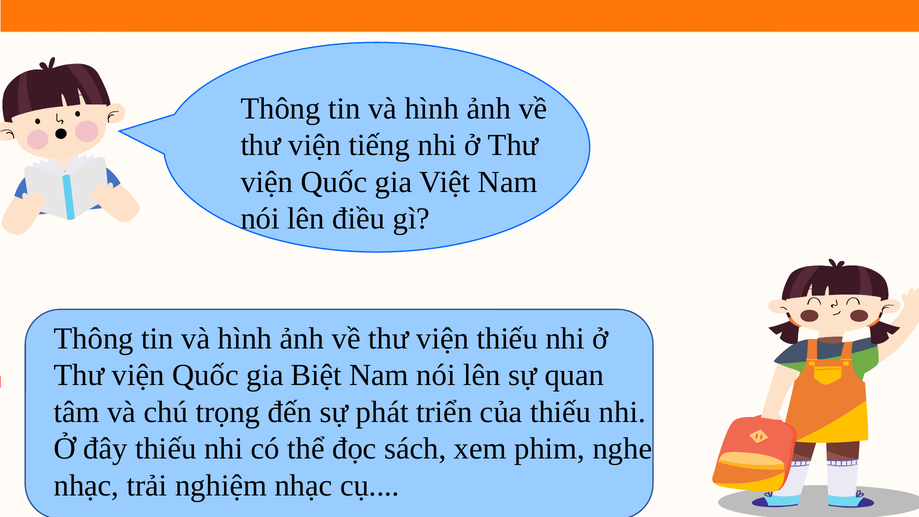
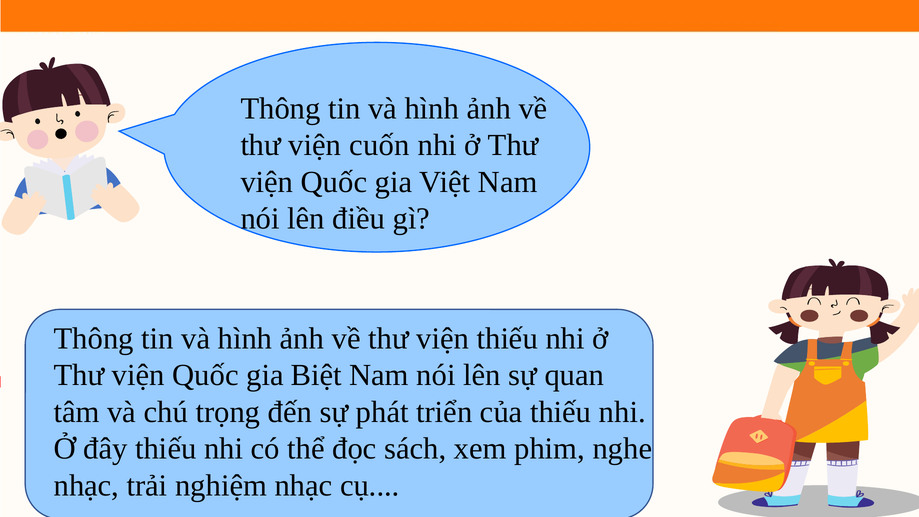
tiếng: tiếng -> cuốn
